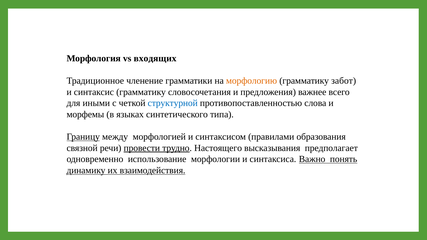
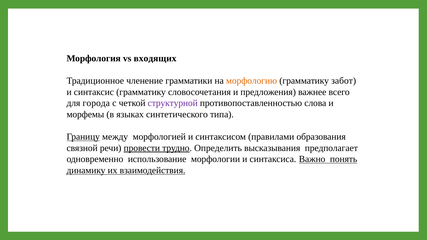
иными: иными -> города
структурной colour: blue -> purple
Настоящего: Настоящего -> Определить
